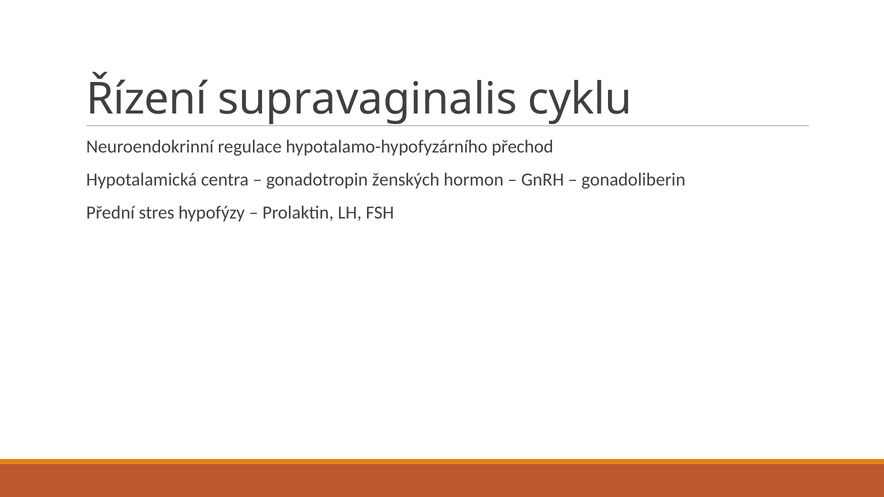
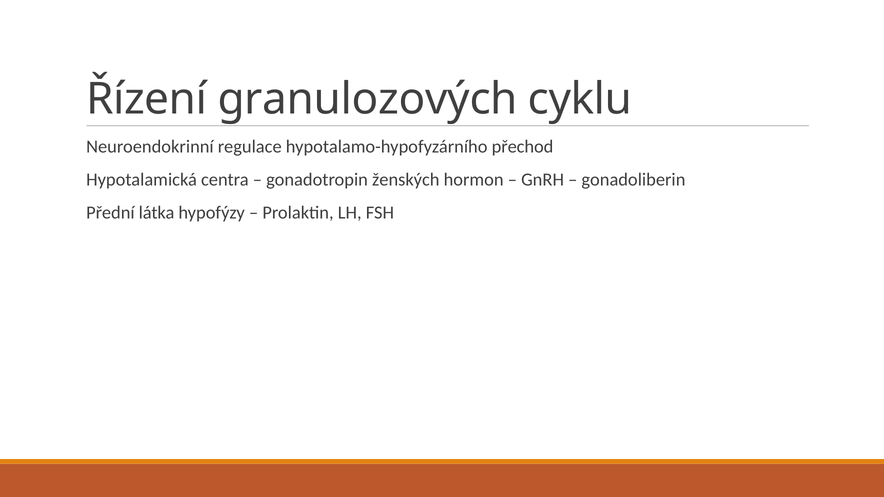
supravaginalis: supravaginalis -> granulozových
stres: stres -> látka
